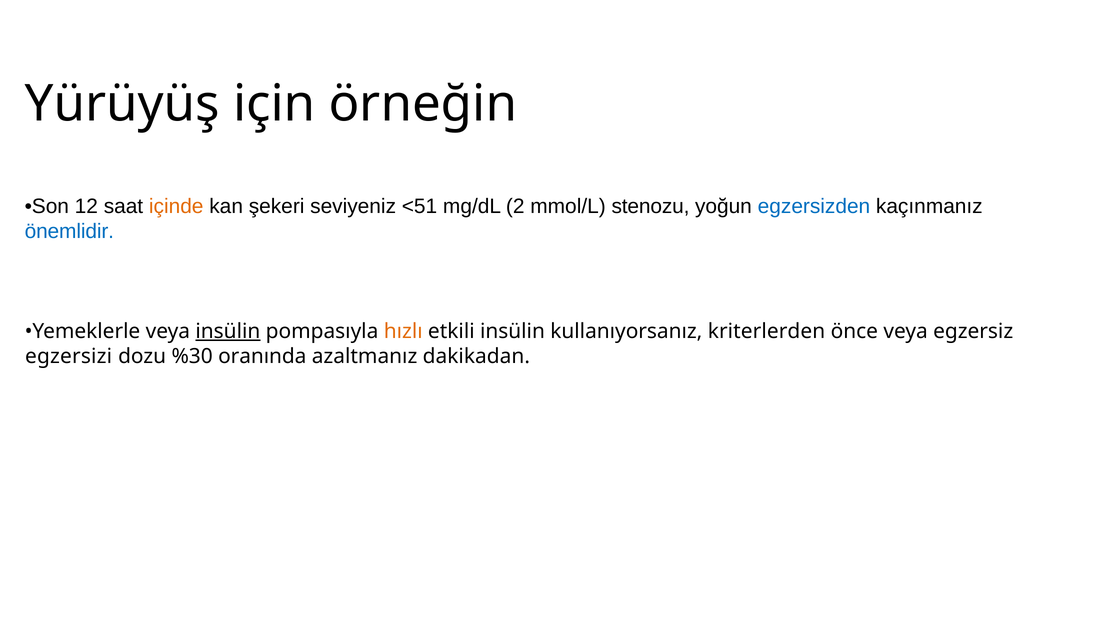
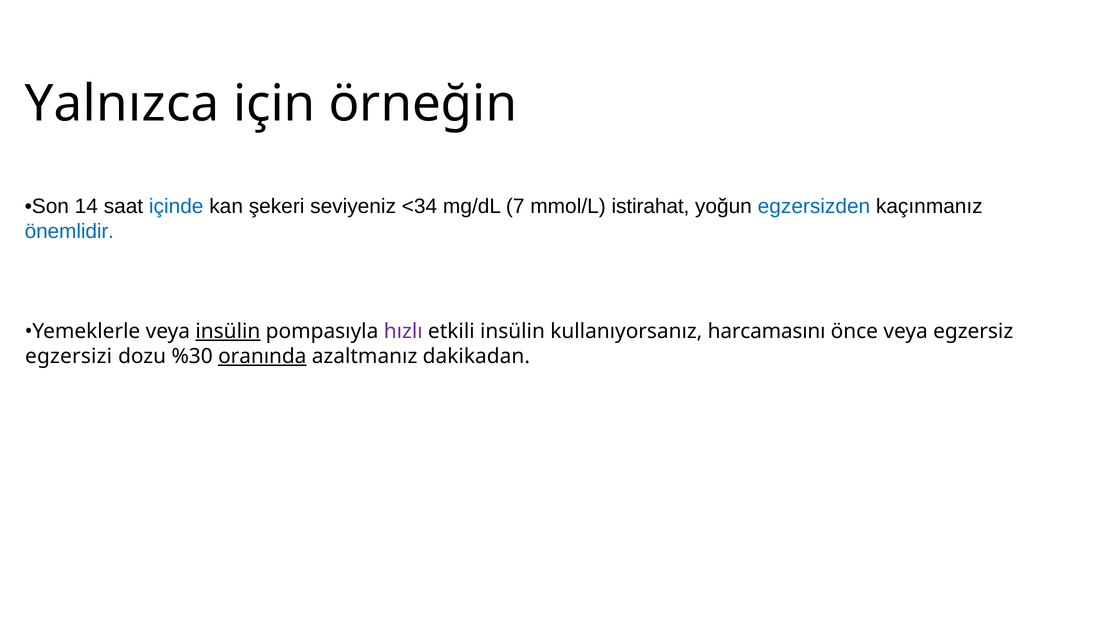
Yürüyüş: Yürüyüş -> Yalnızca
12: 12 -> 14
içinde colour: orange -> blue
<51: <51 -> <34
2: 2 -> 7
stenozu: stenozu -> istirahat
hızlı colour: orange -> purple
kriterlerden: kriterlerden -> harcamasını
oranında underline: none -> present
